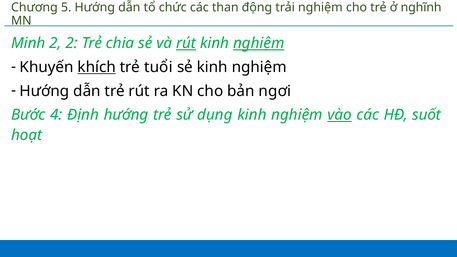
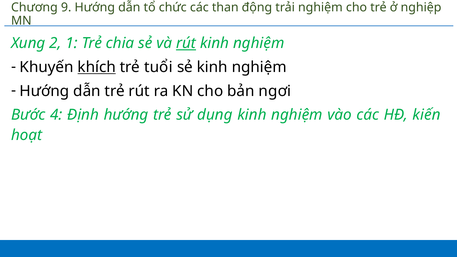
5: 5 -> 9
nghĩnh: nghĩnh -> nghiệp
Minh: Minh -> Xung
2 2: 2 -> 1
nghiệm at (259, 43) underline: present -> none
vào underline: present -> none
suốt: suốt -> kiến
